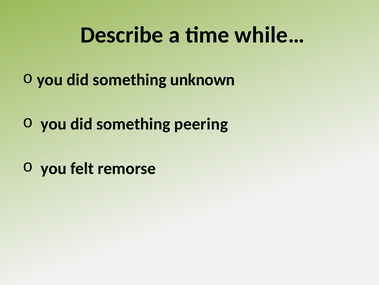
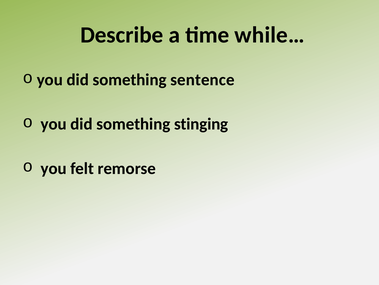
unknown: unknown -> sentence
peering: peering -> stinging
